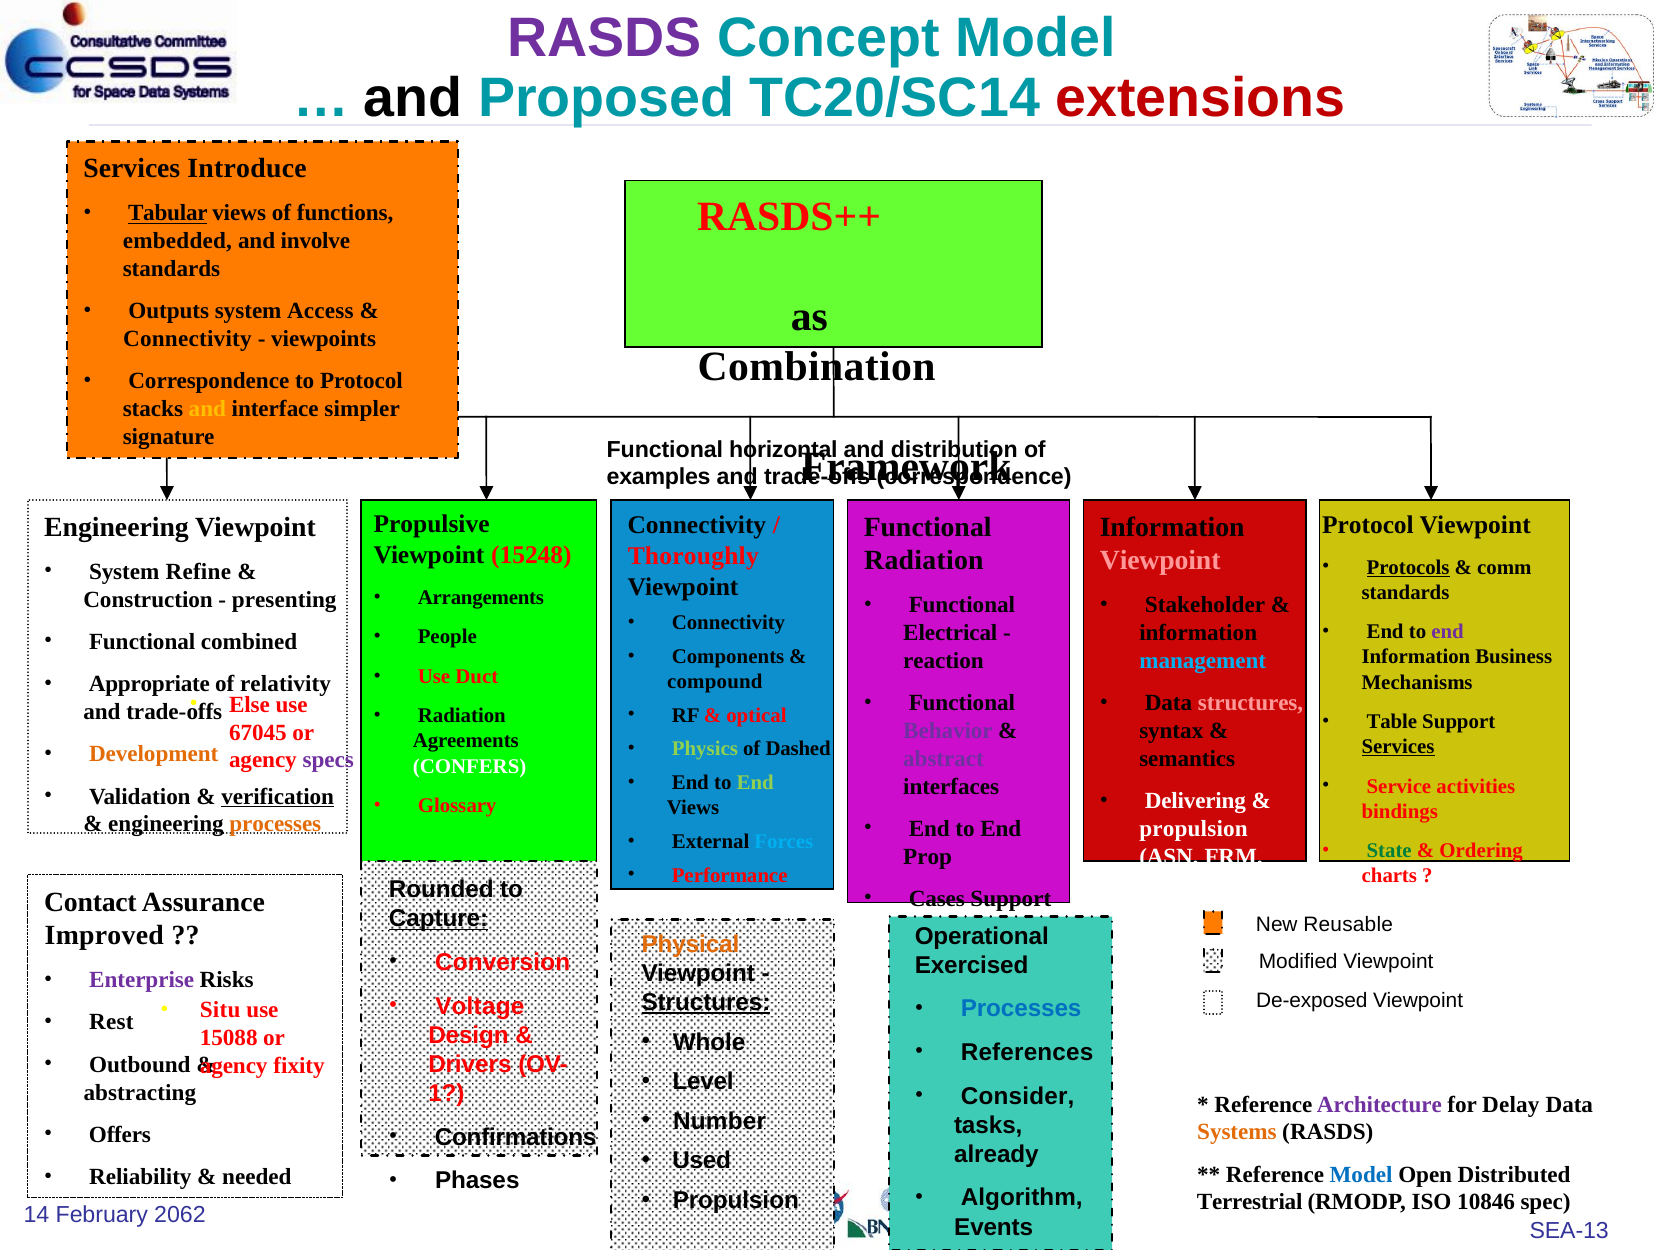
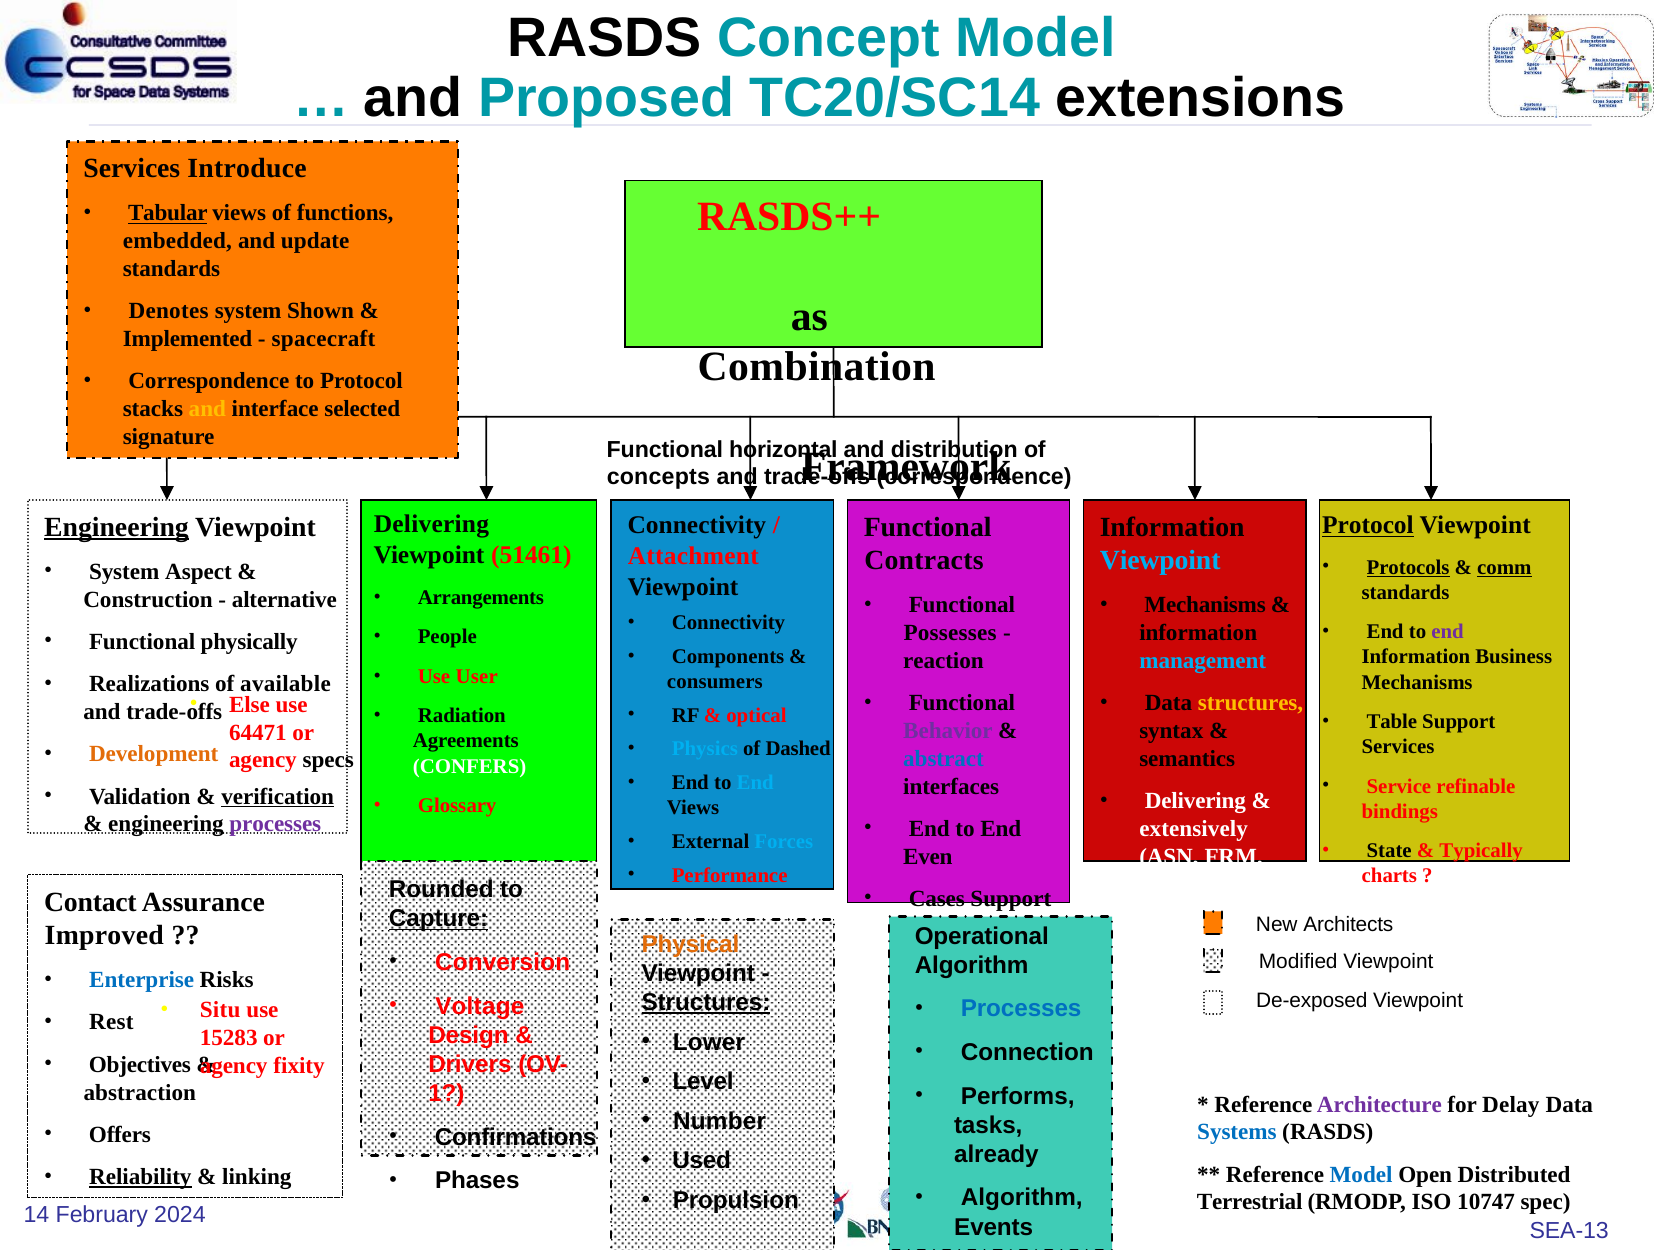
RASDS at (605, 38) colour: purple -> black
extensions colour: red -> black
involve: involve -> update
Outputs: Outputs -> Denotes
Access: Access -> Shown
Connectivity at (187, 339): Connectivity -> Implemented
viewpoints: viewpoints -> spacecraft
simpler: simpler -> selected
examples: examples -> concepts
Propulsive at (432, 525): Propulsive -> Delivering
Protocol at (1368, 526) underline: none -> present
Engineering at (116, 527) underline: none -> present
15248: 15248 -> 51461
Thoroughly: Thoroughly -> Attachment
Radiation at (924, 561): Radiation -> Contracts
Viewpoint at (1160, 561) colour: pink -> light blue
comm underline: none -> present
Refine: Refine -> Aspect
presenting: presenting -> alternative
Stakeholder at (1205, 605): Stakeholder -> Mechanisms
Electrical: Electrical -> Possesses
combined: combined -> physically
Duct: Duct -> User
Appropriate: Appropriate -> Realizations
relativity: relativity -> available
compound: compound -> consumers
structures at (1251, 703) colour: pink -> yellow
67045: 67045 -> 64471
Services at (1398, 747) underline: present -> none
Physics colour: light green -> light blue
abstract colour: purple -> blue
specs colour: purple -> black
End at (755, 783) colour: light green -> light blue
activities: activities -> refinable
processes at (275, 824) colour: orange -> purple
propulsion at (1194, 829): propulsion -> extensively
State colour: green -> black
Ordering: Ordering -> Typically
Prop: Prop -> Even
Reusable: Reusable -> Architects
Exercised at (972, 966): Exercised -> Algorithm
Enterprise colour: purple -> blue
15088: 15088 -> 15283
Whole: Whole -> Lower
References: References -> Connection
Outbound: Outbound -> Objectives
abstracting: abstracting -> abstraction
Consider: Consider -> Performs
Systems colour: orange -> blue
Reliability underline: none -> present
needed: needed -> linking
10846: 10846 -> 10747
2062: 2062 -> 2024
